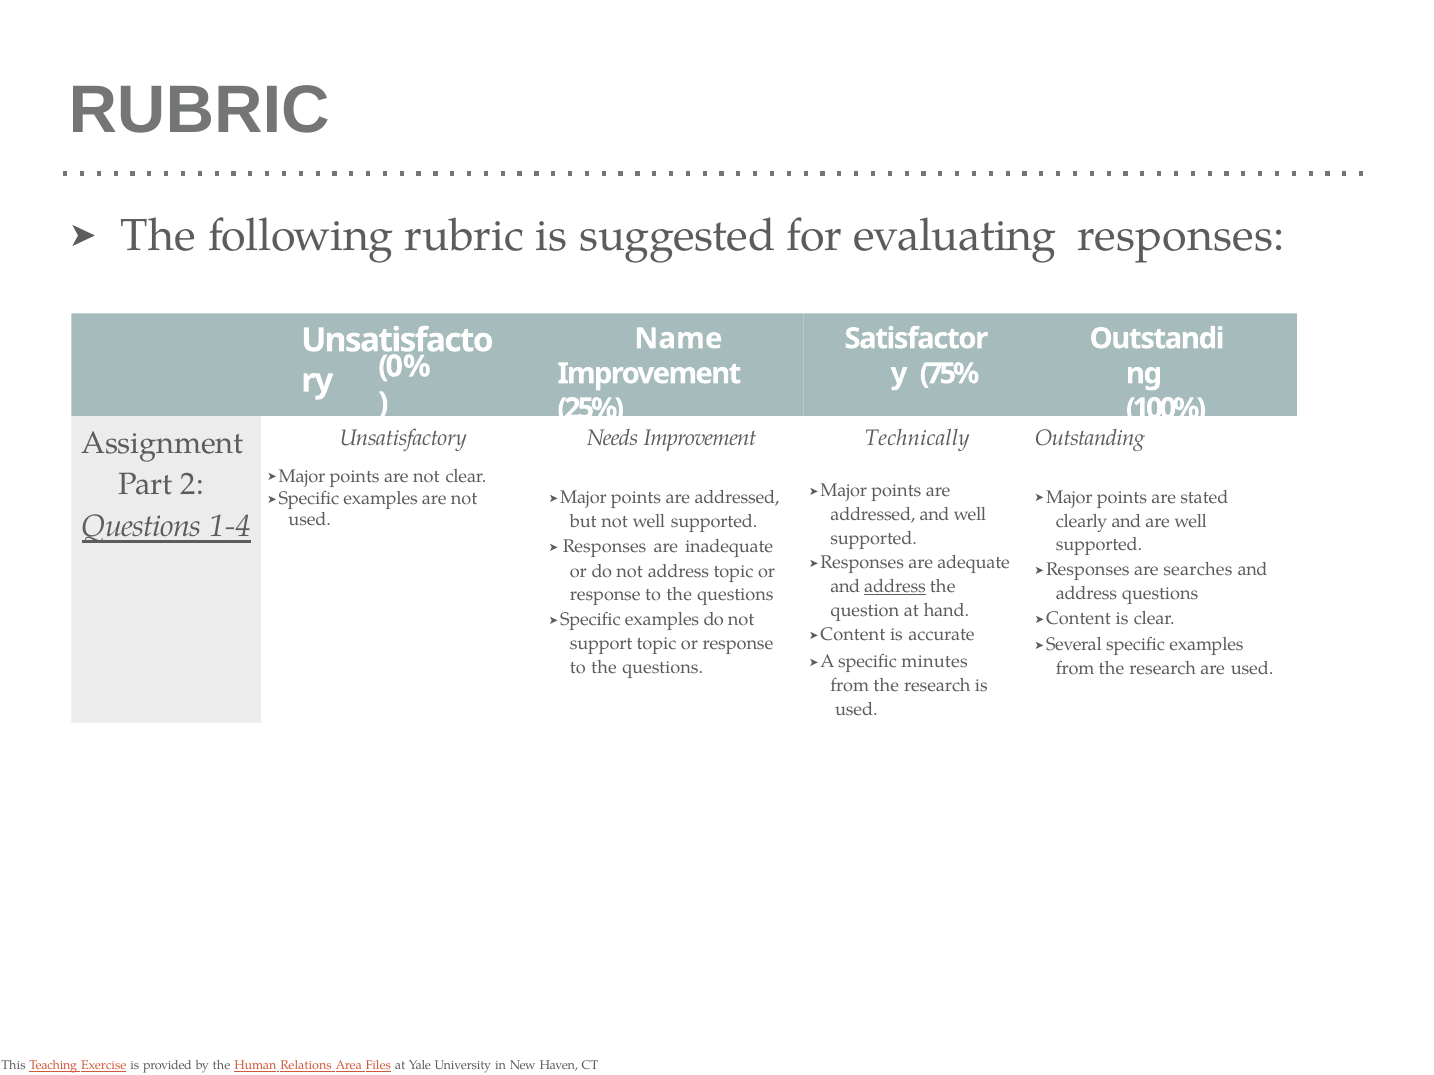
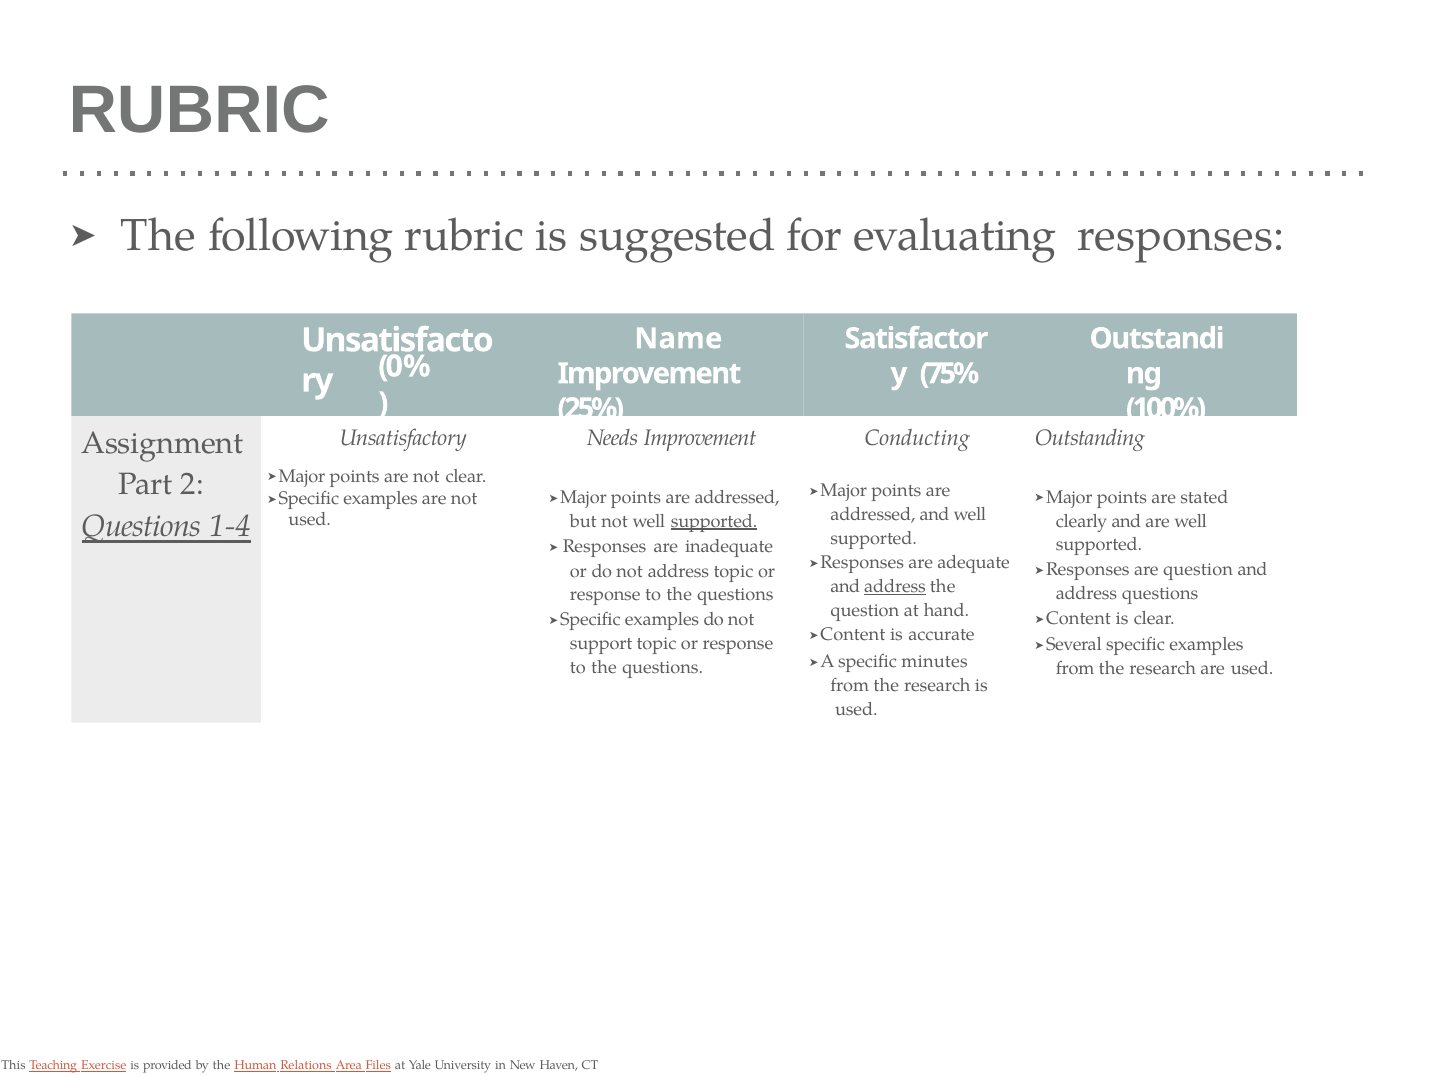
Technically: Technically -> Conducting
supported at (714, 521) underline: none -> present
are searches: searches -> question
